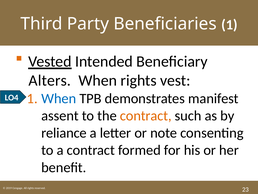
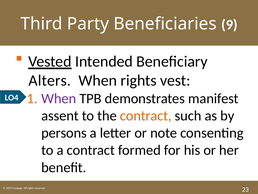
Beneficiaries 1: 1 -> 9
When at (59, 98) colour: blue -> purple
reliance: reliance -> persons
